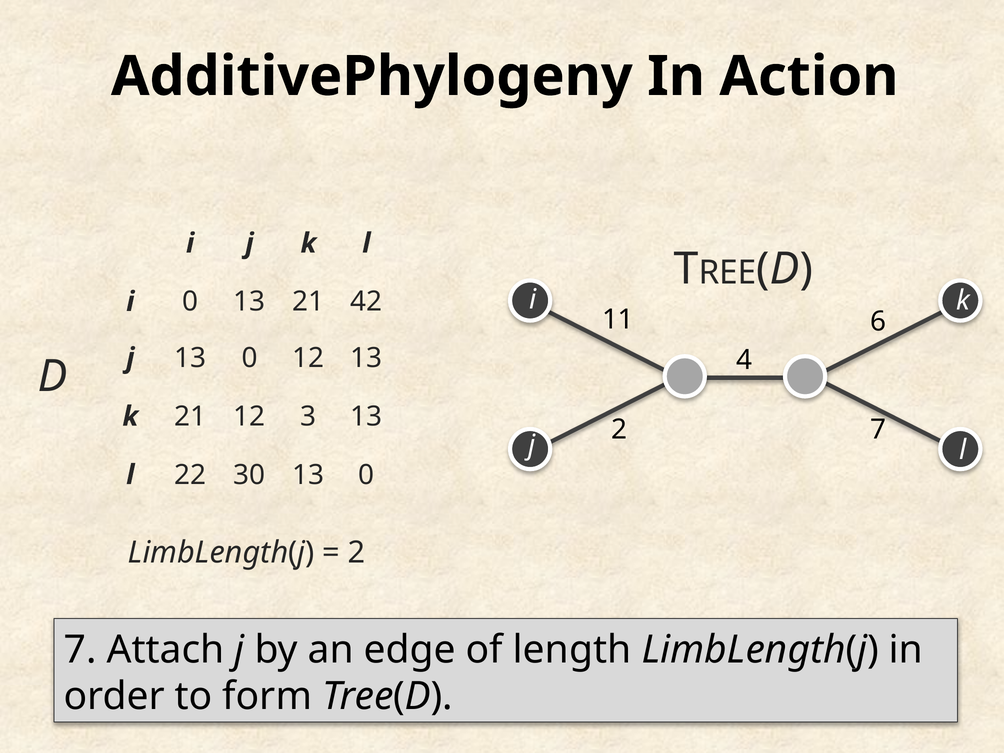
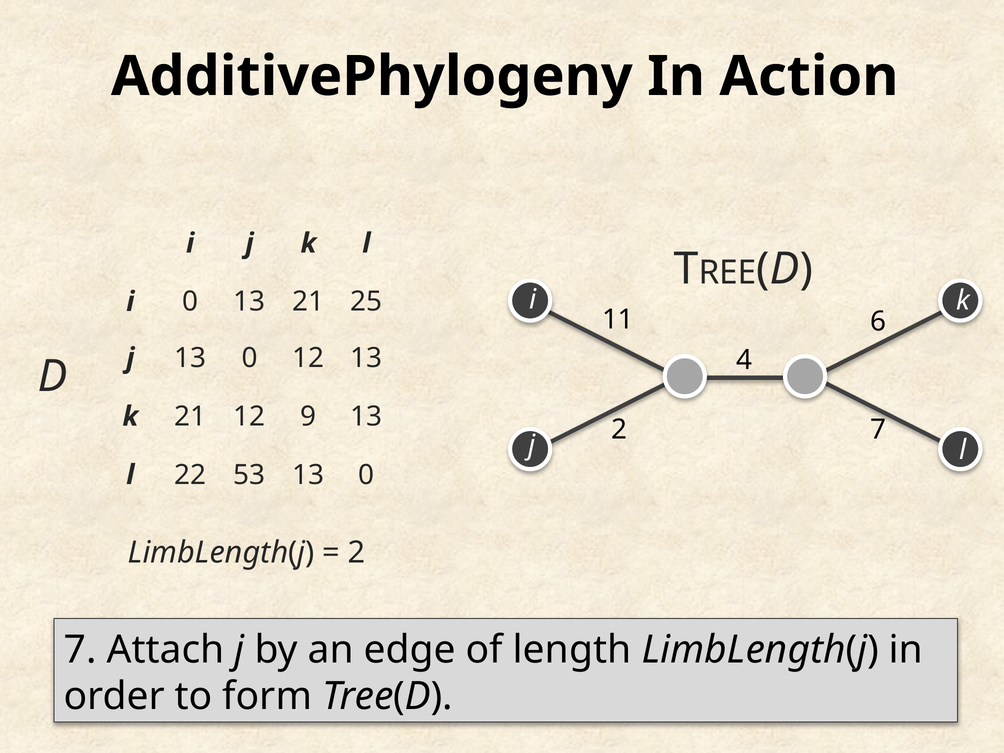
42: 42 -> 25
3: 3 -> 9
30: 30 -> 53
